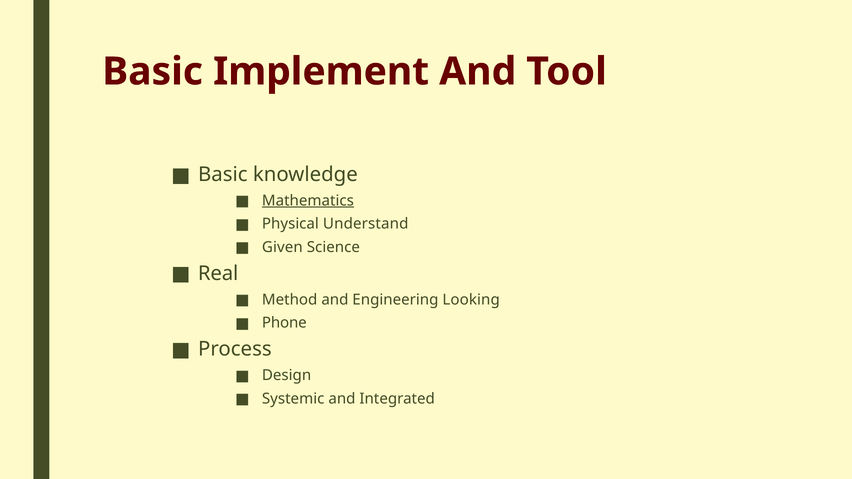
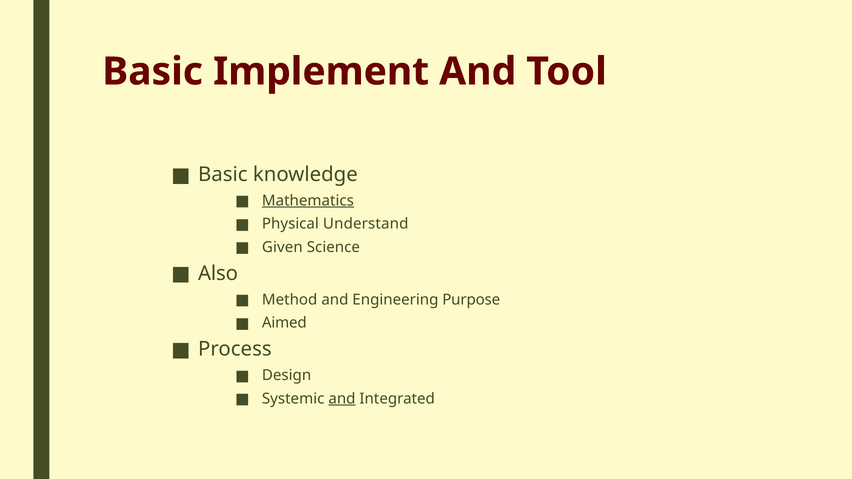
Real: Real -> Also
Looking: Looking -> Purpose
Phone: Phone -> Aimed
and at (342, 399) underline: none -> present
